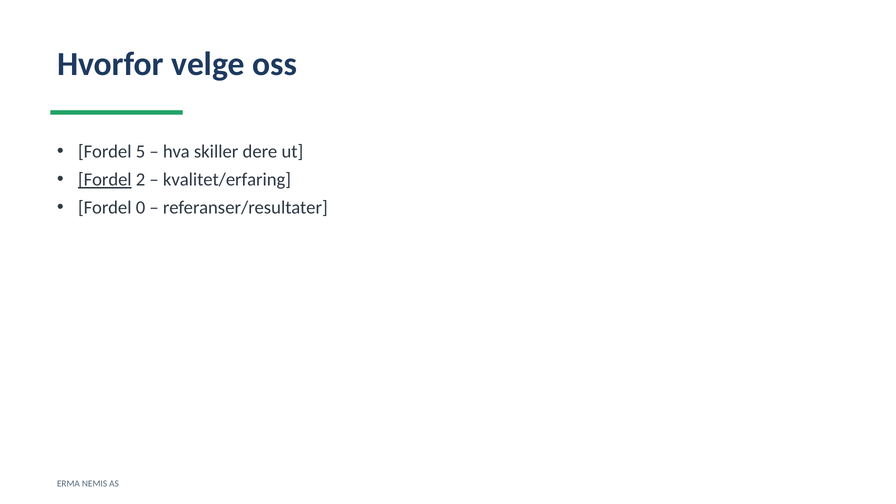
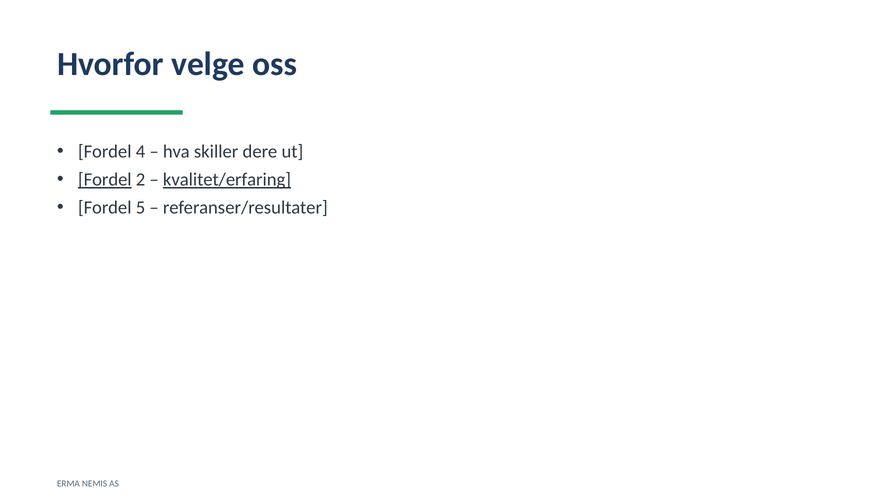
5: 5 -> 4
kvalitet/erfaring underline: none -> present
0: 0 -> 5
